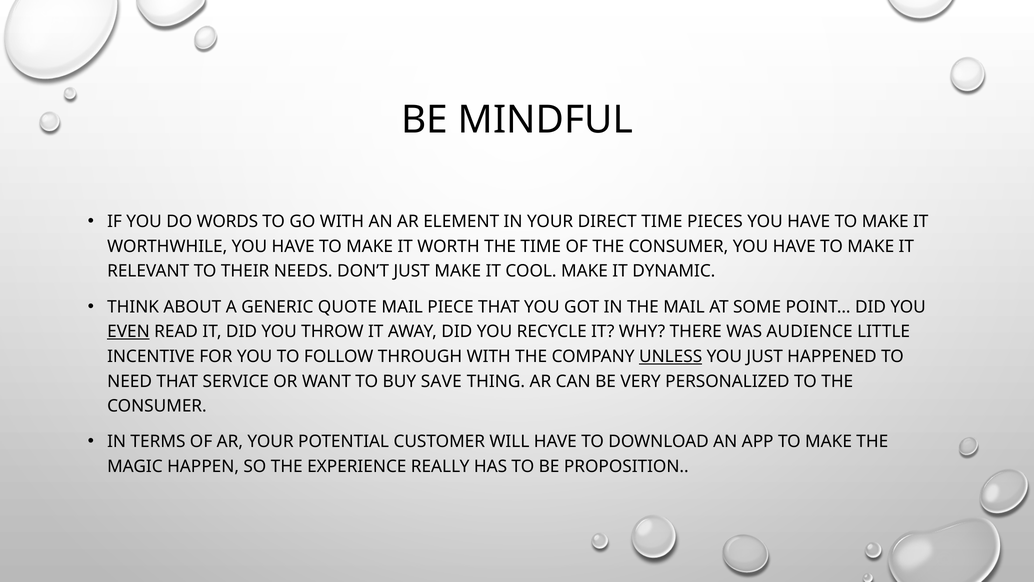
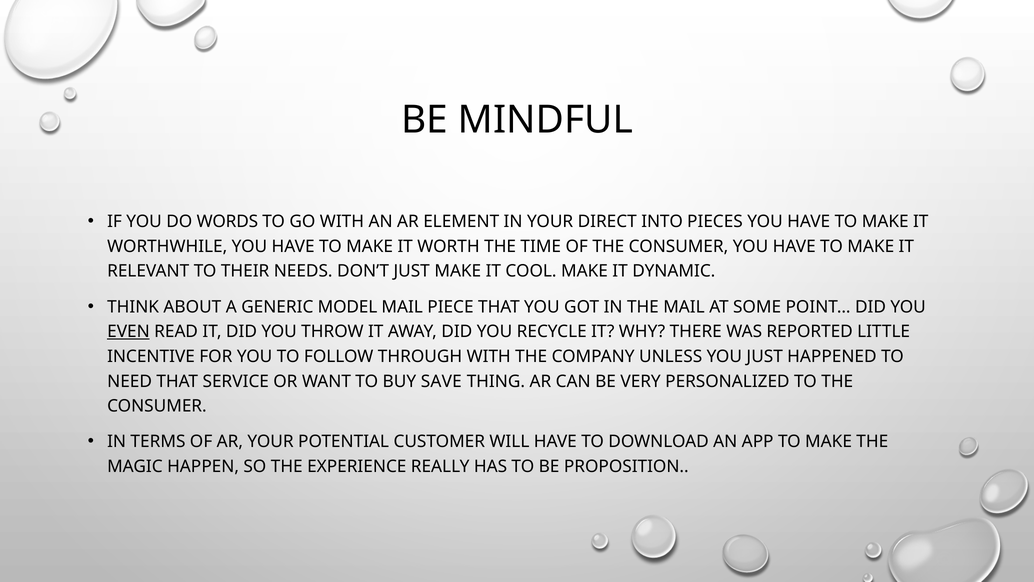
DIRECT TIME: TIME -> INTO
QUOTE: QUOTE -> MODEL
AUDIENCE: AUDIENCE -> REPORTED
UNLESS underline: present -> none
